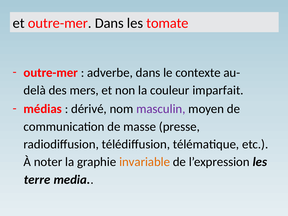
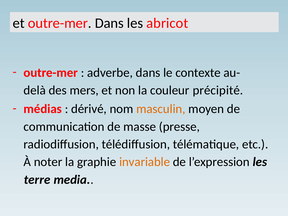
tomate: tomate -> abricot
imparfait: imparfait -> précipité
masculin colour: purple -> orange
